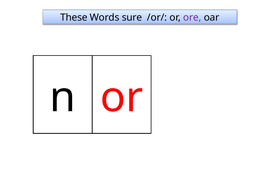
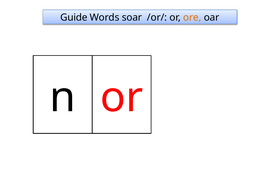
These: These -> Guide
sure: sure -> soar
ore colour: purple -> orange
